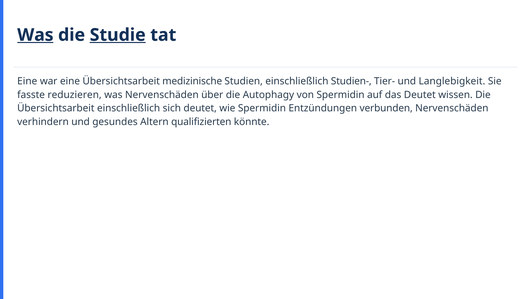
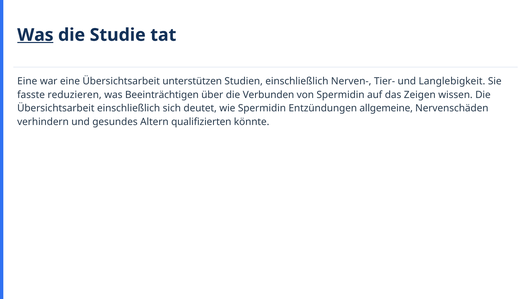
Studie underline: present -> none
medizinische: medizinische -> unterstützen
Studien-: Studien- -> Nerven-
was Nervenschäden: Nervenschäden -> Beeinträchtigen
Autophagy: Autophagy -> Verbunden
das Deutet: Deutet -> Zeigen
verbunden: verbunden -> allgemeine
